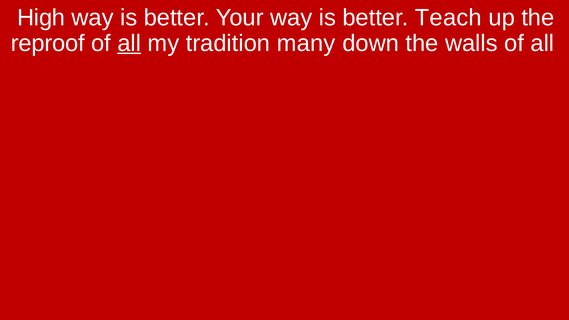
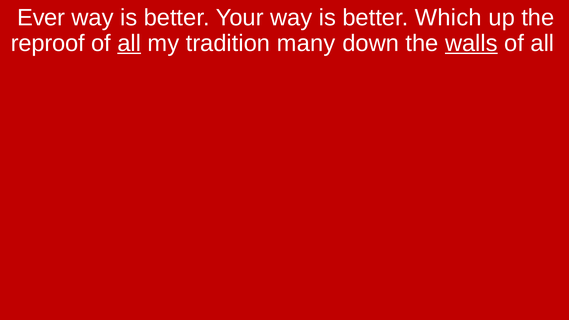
High: High -> Ever
Teach: Teach -> Which
walls underline: none -> present
